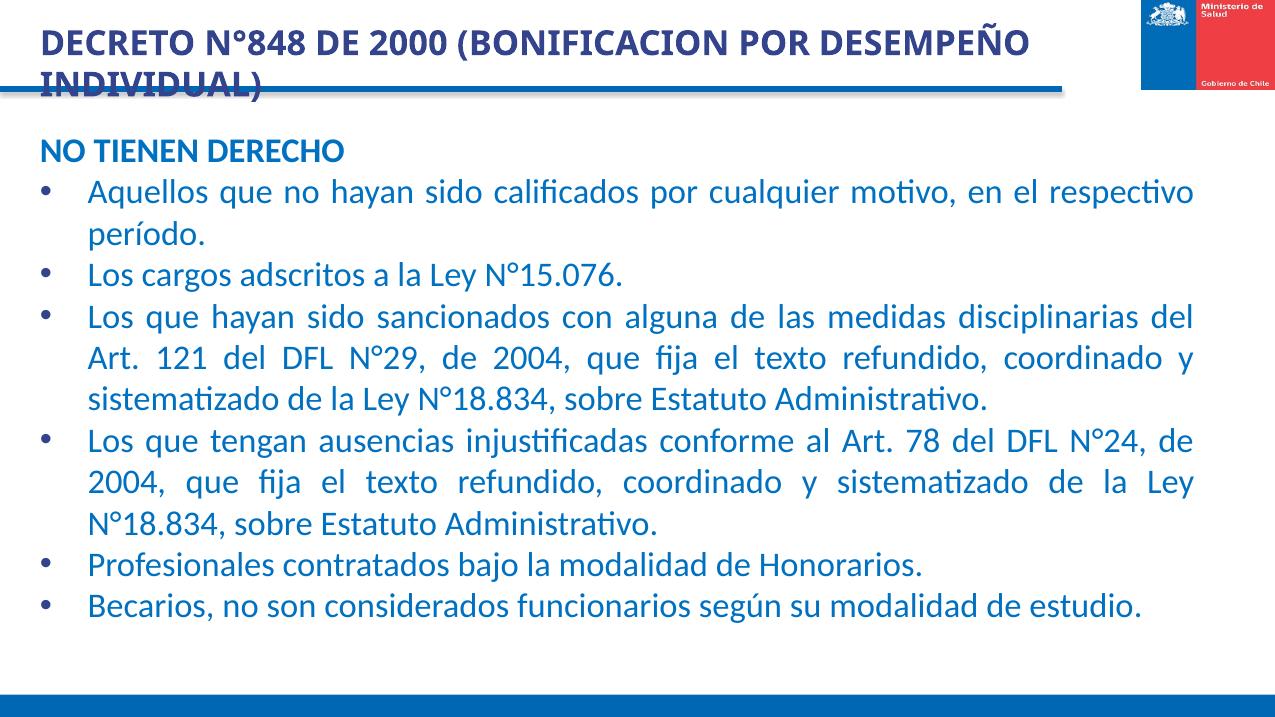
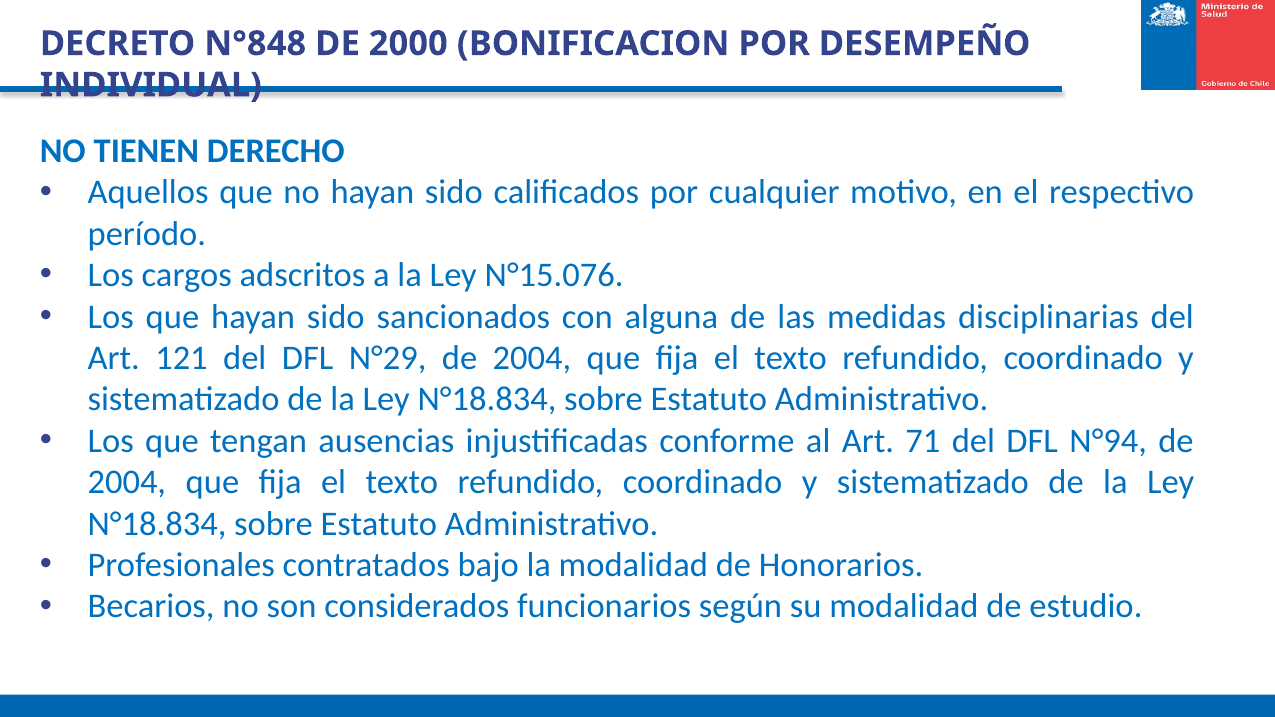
78: 78 -> 71
N°24: N°24 -> N°94
